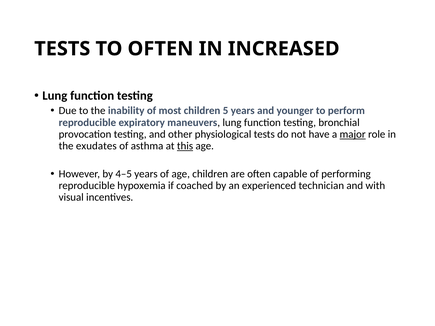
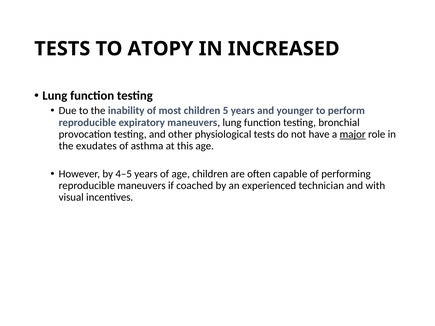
TO OFTEN: OFTEN -> ATOPY
this underline: present -> none
reproducible hypoxemia: hypoxemia -> maneuvers
